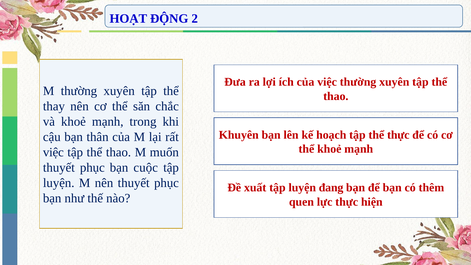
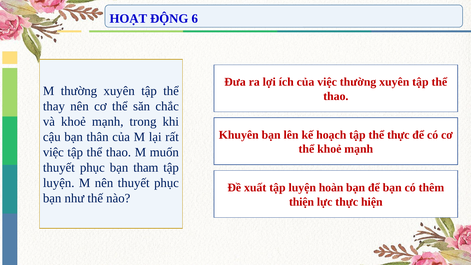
2: 2 -> 6
cuộc: cuộc -> tham
đang: đang -> hoàn
quen: quen -> thiện
